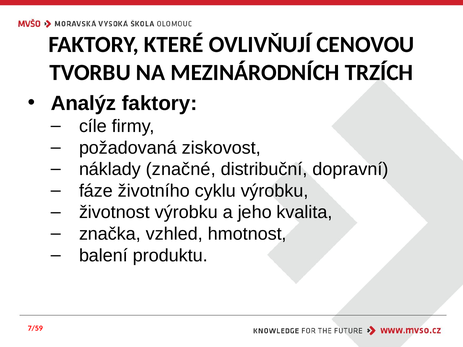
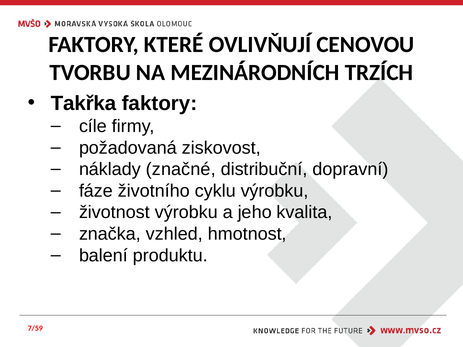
Analýz: Analýz -> Takřka
